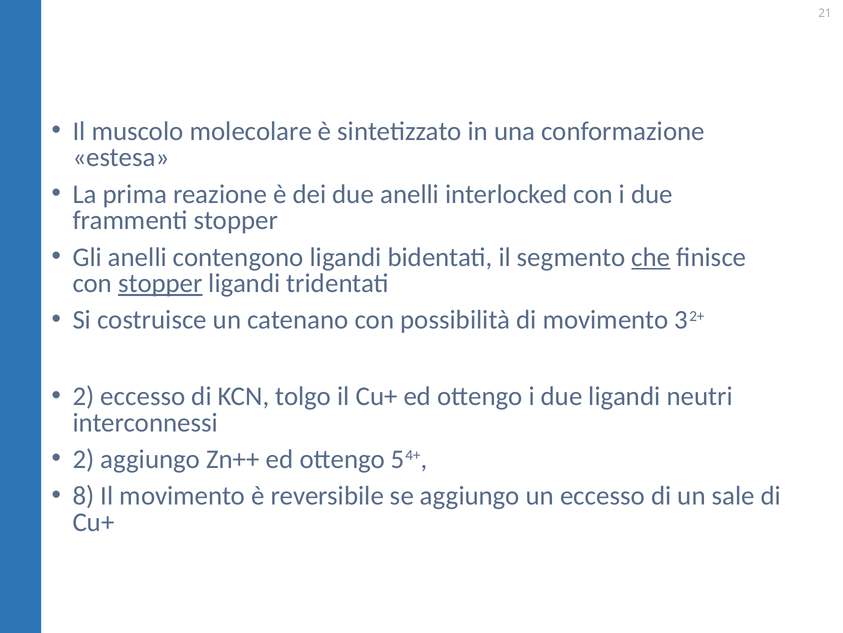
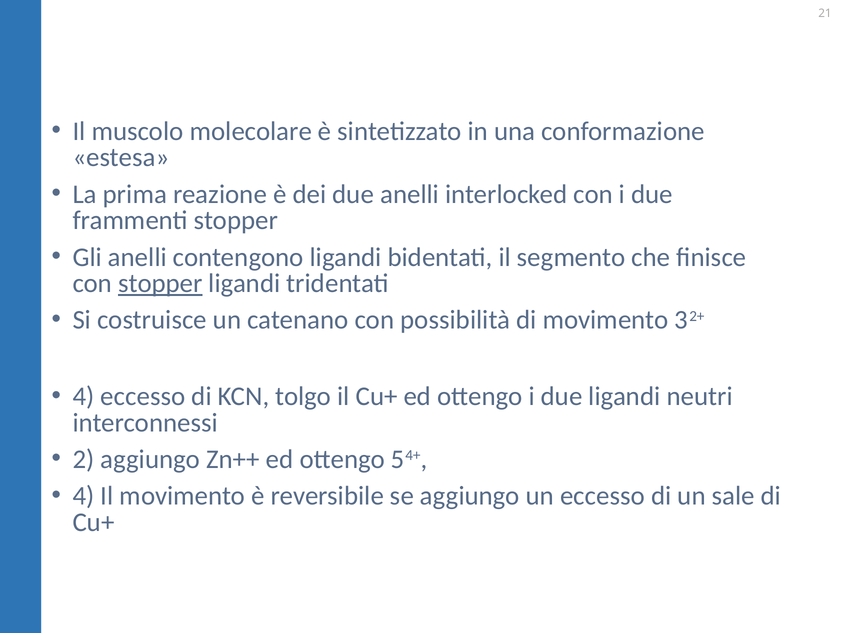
che underline: present -> none
2 at (84, 396): 2 -> 4
8 at (84, 495): 8 -> 4
